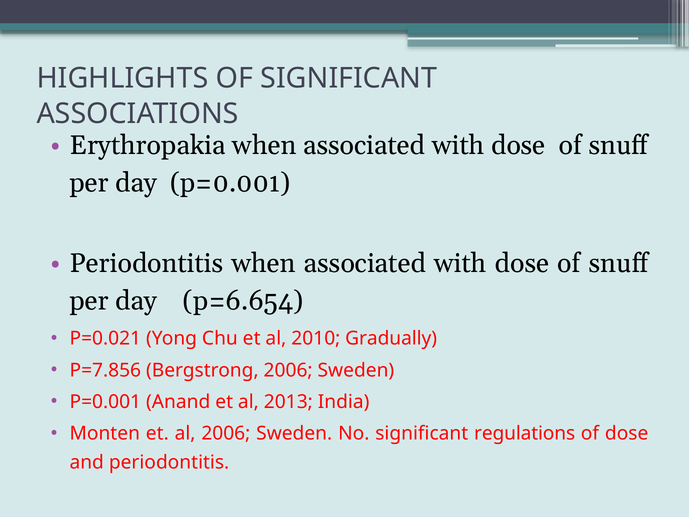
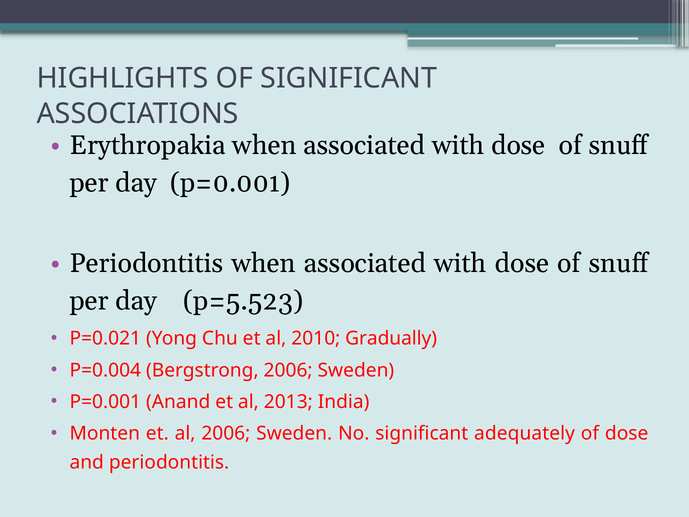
p=6.654: p=6.654 -> p=5.523
P=7.856: P=7.856 -> P=0.004
regulations: regulations -> adequately
